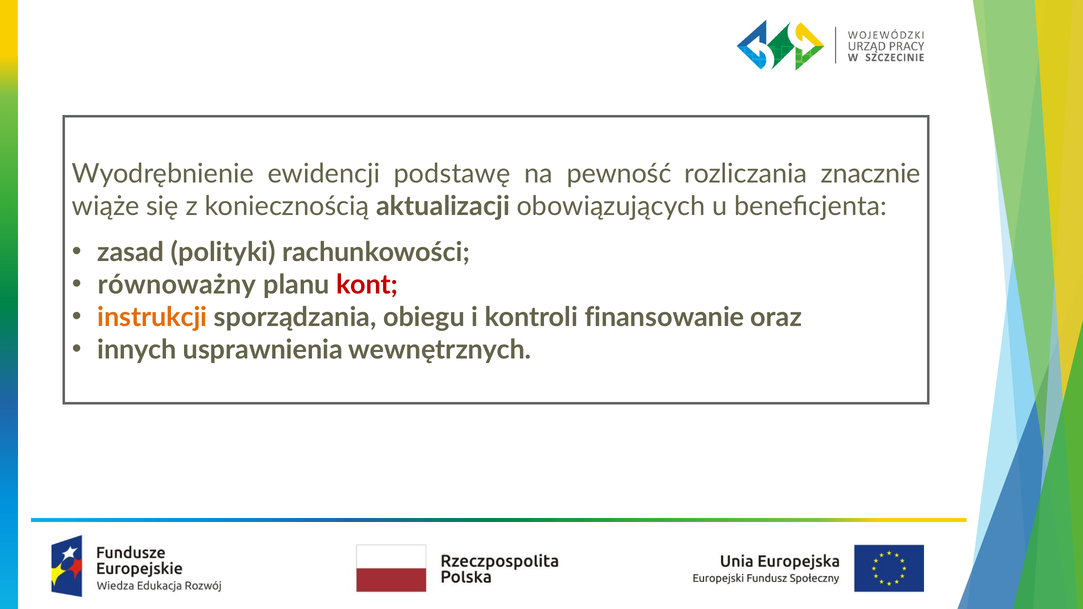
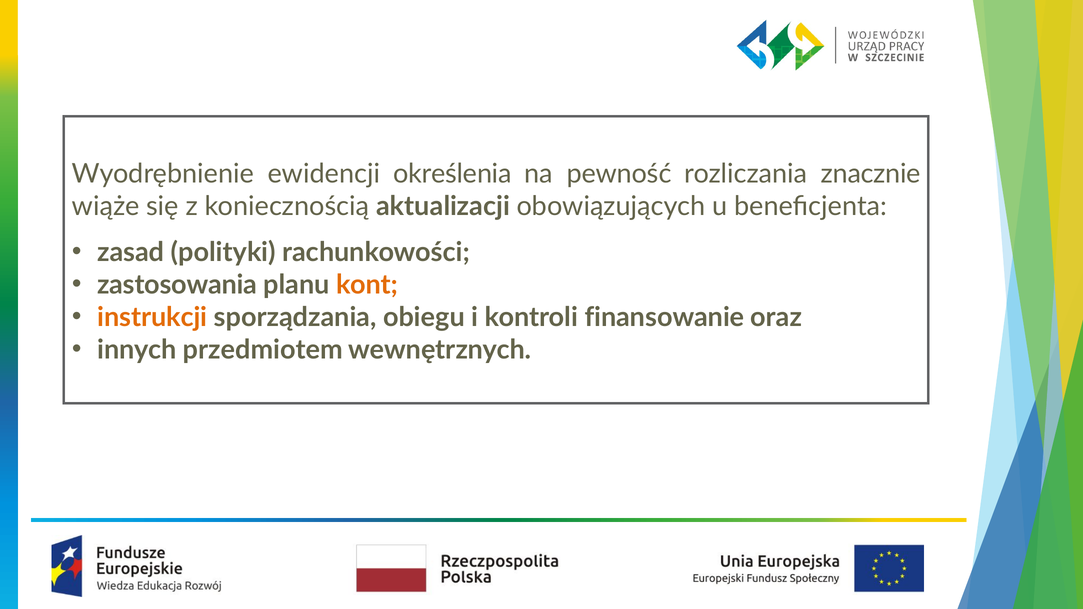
podstawę: podstawę -> określenia
równoważny: równoważny -> zastosowania
kont colour: red -> orange
usprawnienia: usprawnienia -> przedmiotem
